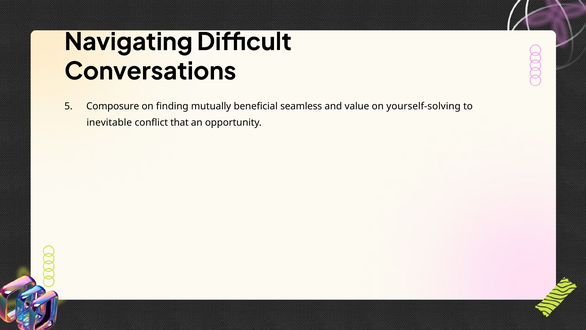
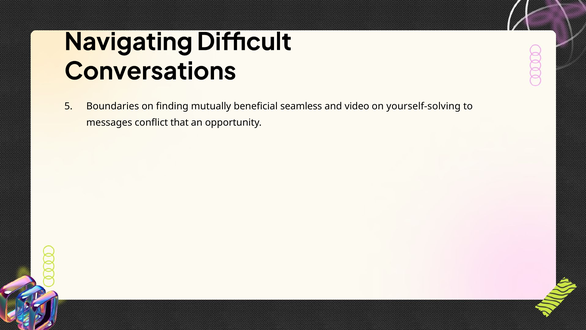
Composure: Composure -> Boundaries
value: value -> video
inevitable: inevitable -> messages
